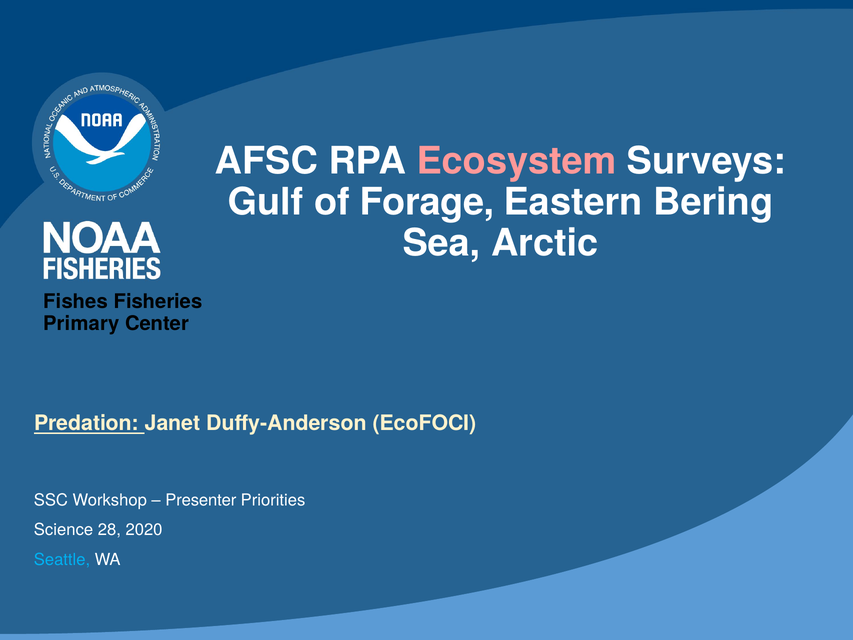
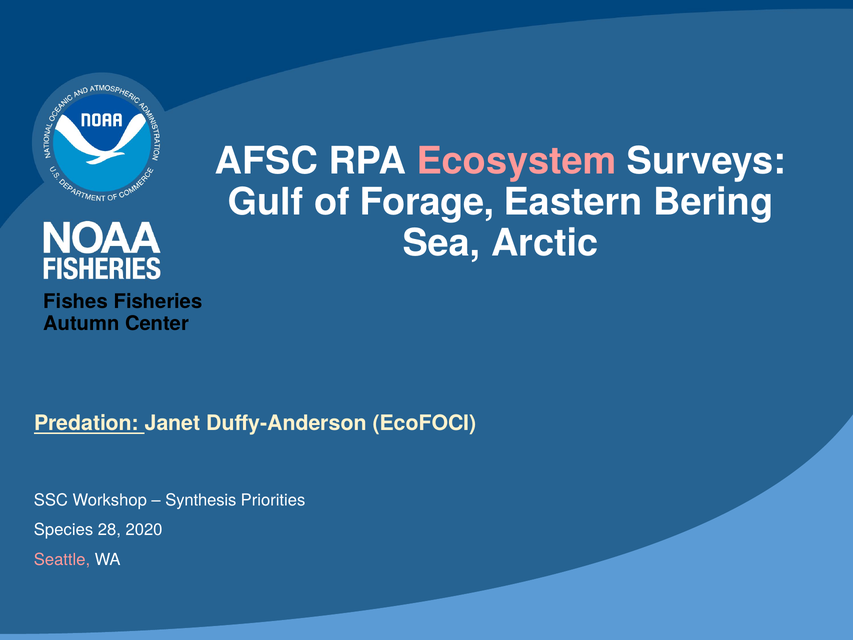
Primary: Primary -> Autumn
Presenter: Presenter -> Synthesis
Science: Science -> Species
Seattle colour: light blue -> pink
